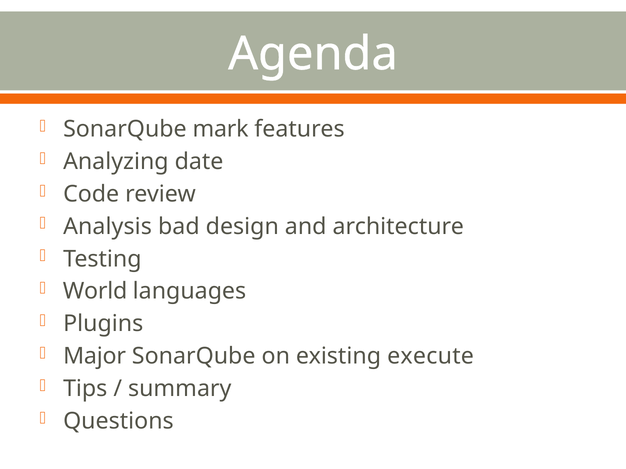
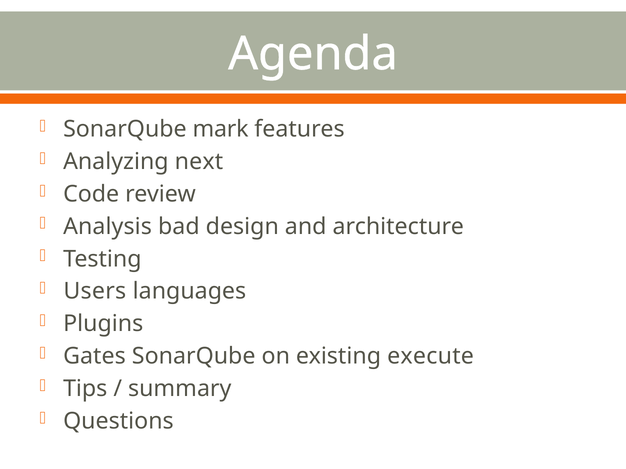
date: date -> next
World: World -> Users
Major: Major -> Gates
